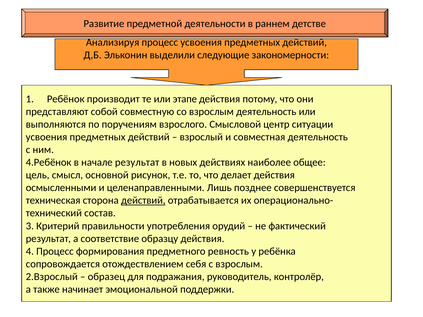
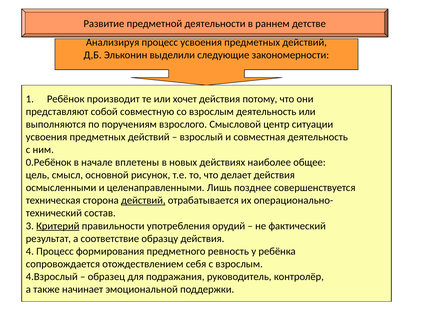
этапе: этапе -> хочет
4.Ребёнок: 4.Ребёнок -> 0.Ребёнок
начале результат: результат -> вплетены
Критерий underline: none -> present
2.Взрослый: 2.Взрослый -> 4.Взрослый
